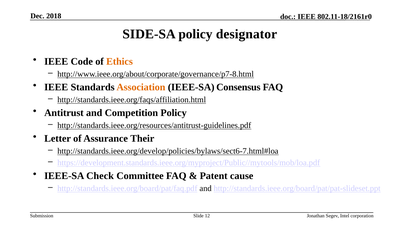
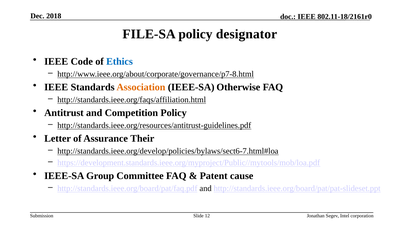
SIDE-SA: SIDE-SA -> FILE-SA
Ethics colour: orange -> blue
Consensus: Consensus -> Otherwise
Check: Check -> Group
